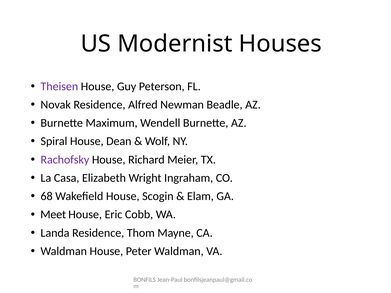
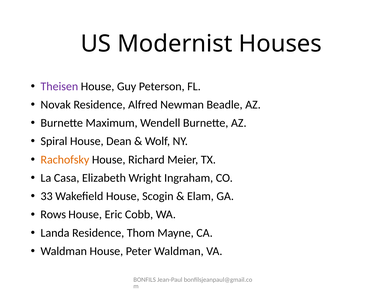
Rachofsky colour: purple -> orange
68: 68 -> 33
Meet: Meet -> Rows
